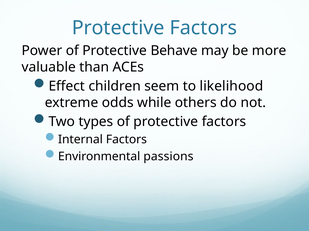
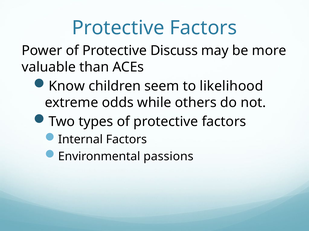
Behave: Behave -> Discuss
Effect: Effect -> Know
